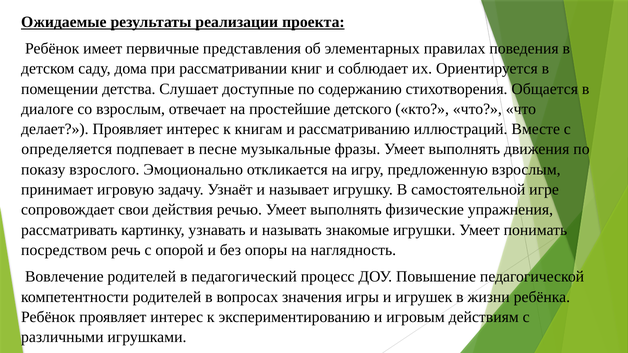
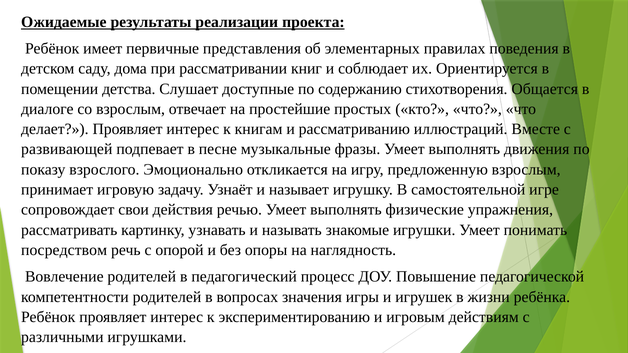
детского: детского -> простых
определяется: определяется -> развивающей
